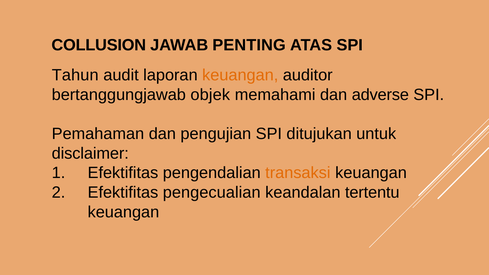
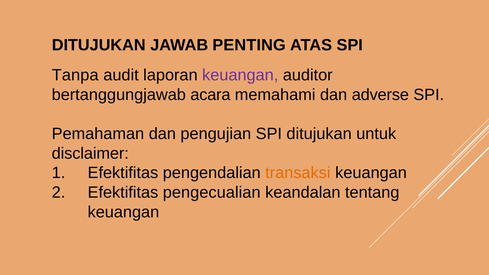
COLLUSION at (99, 45): COLLUSION -> DITUJUKAN
Tahun: Tahun -> Tanpa
keuangan at (240, 75) colour: orange -> purple
objek: objek -> acara
tertentu: tertentu -> tentang
